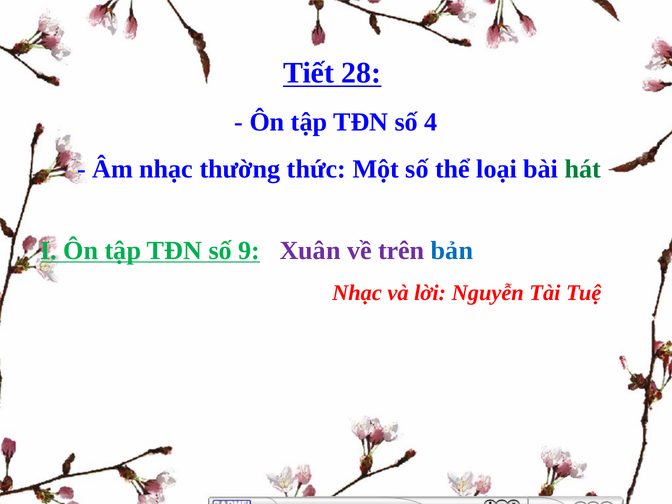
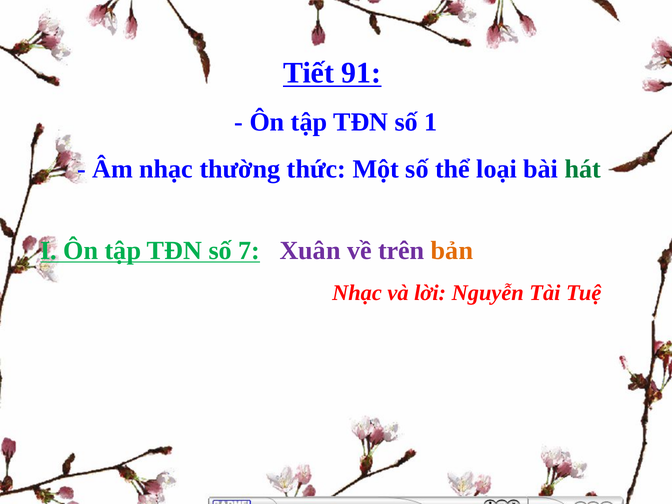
28: 28 -> 91
4: 4 -> 1
9: 9 -> 7
bản colour: blue -> orange
